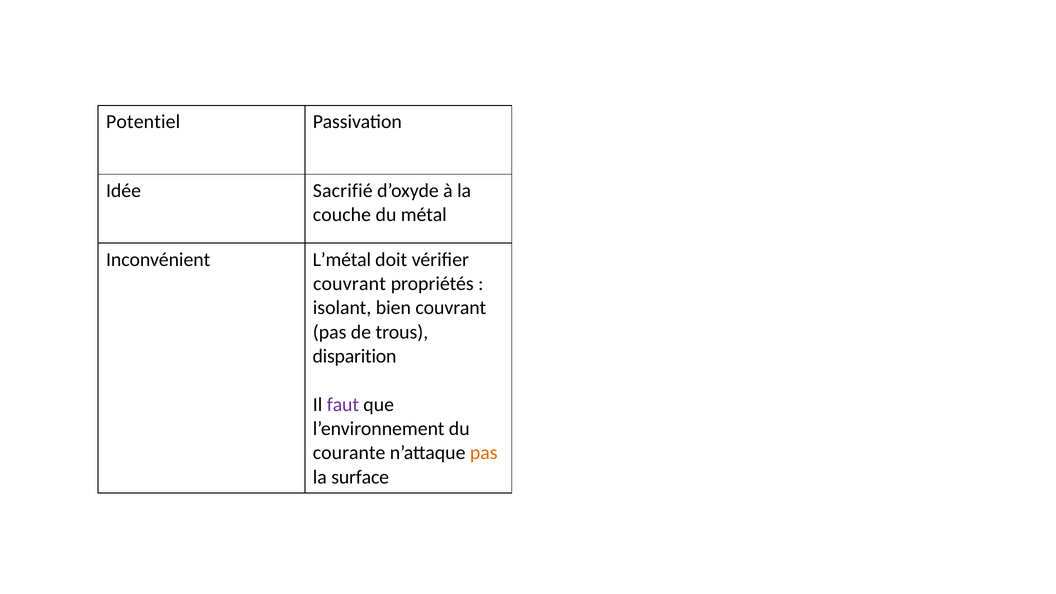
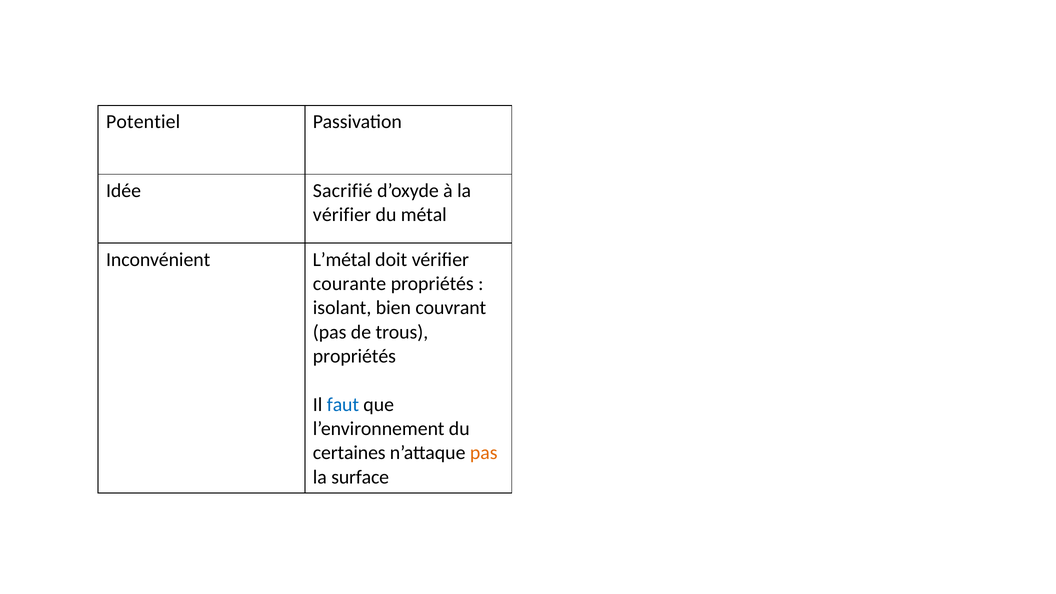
couche at (342, 215): couche -> vérifier
couvrant at (349, 284): couvrant -> courante
disparition at (354, 356): disparition -> propriétés
faut colour: purple -> blue
courante: courante -> certaines
